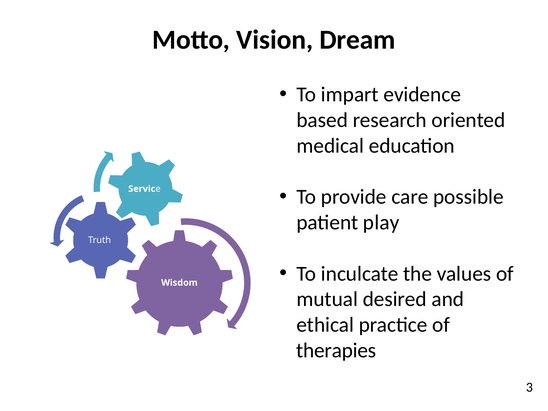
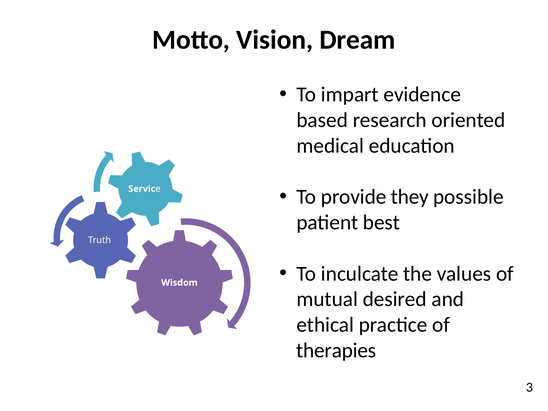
care: care -> they
play: play -> best
